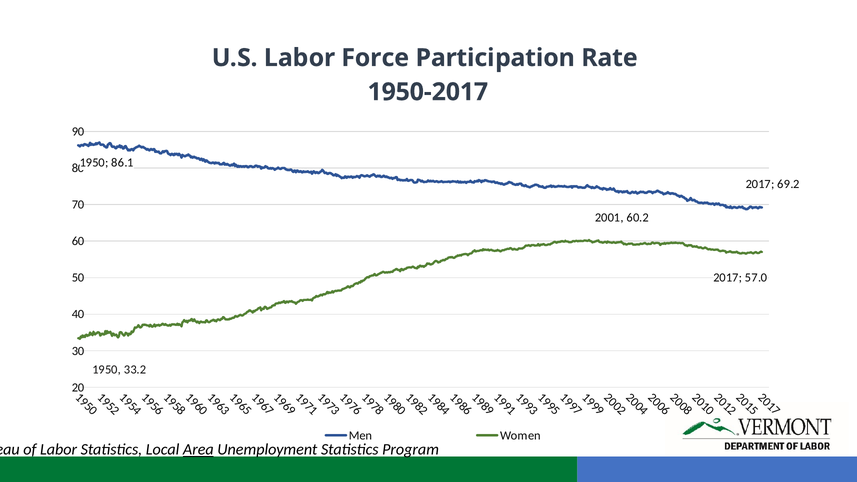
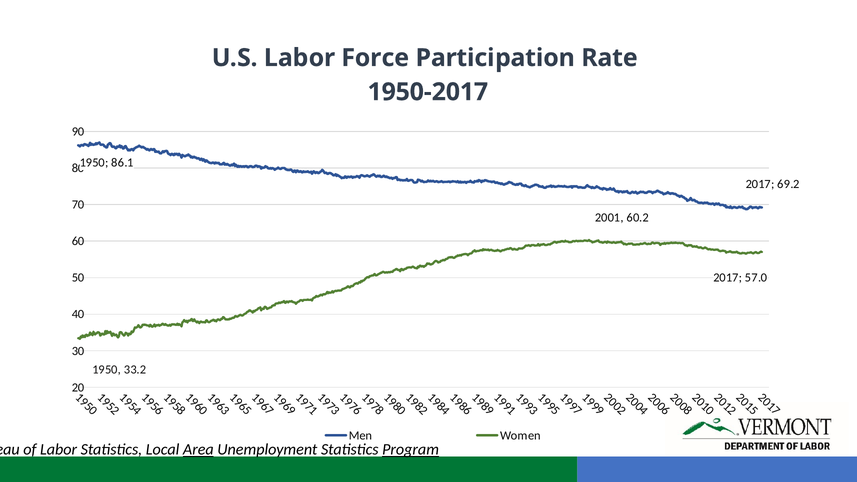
Program underline: none -> present
